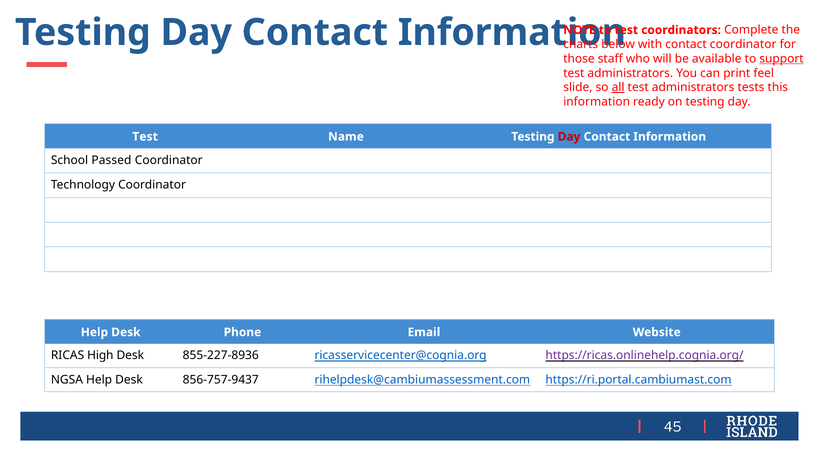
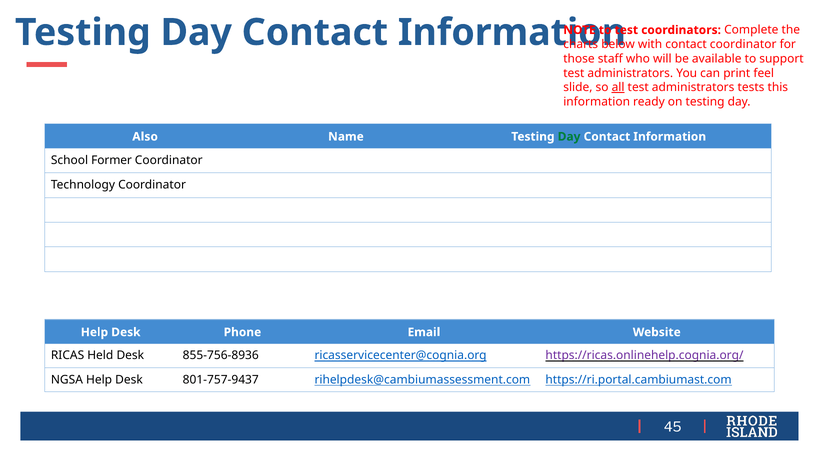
support underline: present -> none
Test at (145, 137): Test -> Also
Day at (569, 137) colour: red -> green
Passed: Passed -> Former
High: High -> Held
855-227-8936: 855-227-8936 -> 855-756-8936
856-757-9437: 856-757-9437 -> 801-757-9437
